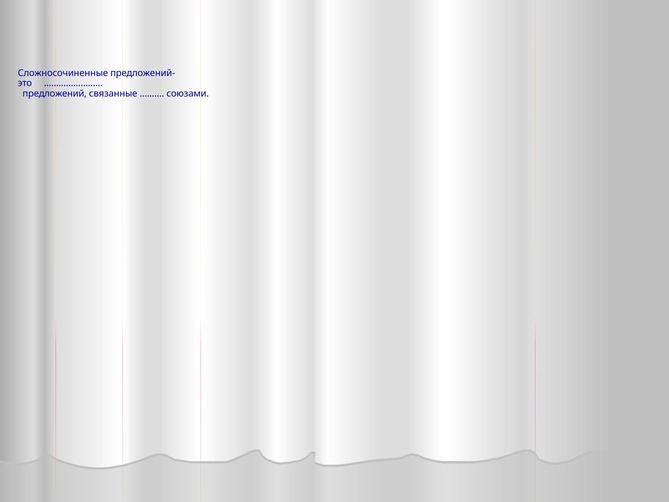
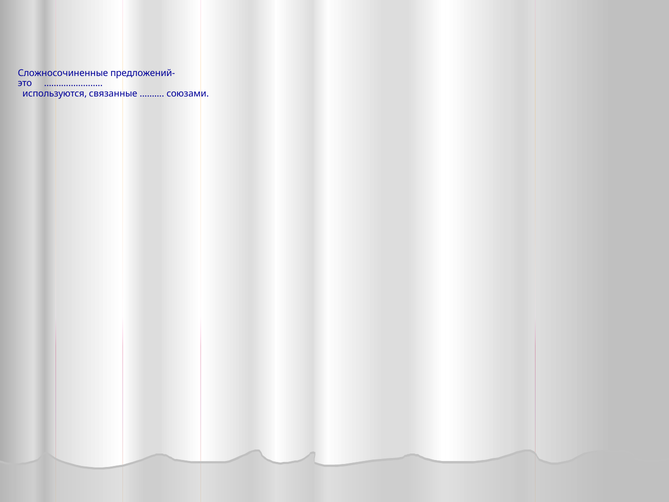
предложений: предложений -> используются
